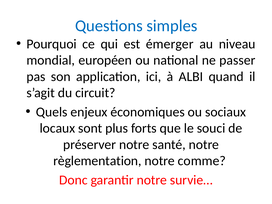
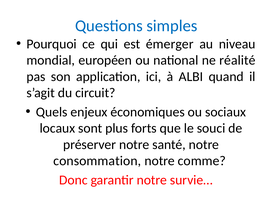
passer: passer -> réalité
règlementation: règlementation -> consommation
